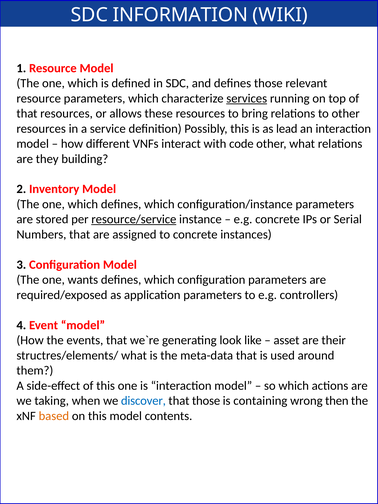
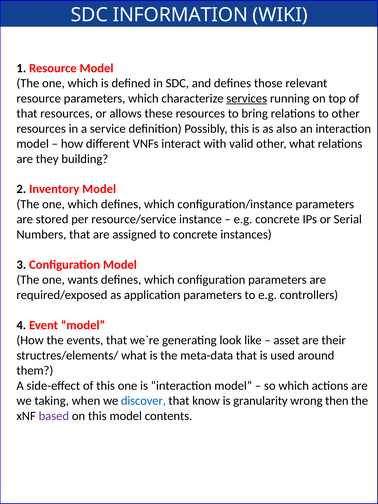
lead: lead -> also
code: code -> valid
resource/service underline: present -> none
that those: those -> know
containing: containing -> granularity
based colour: orange -> purple
